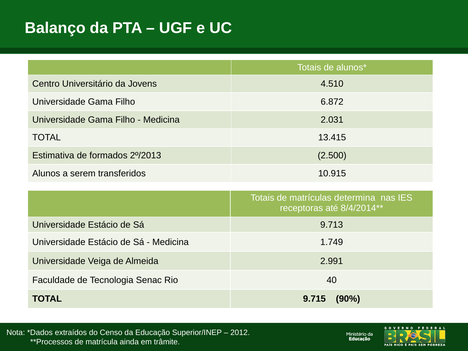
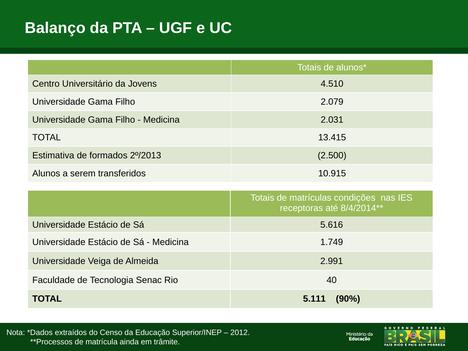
6.872: 6.872 -> 2.079
determina: determina -> condições
9.713: 9.713 -> 5.616
9.715: 9.715 -> 5.111
